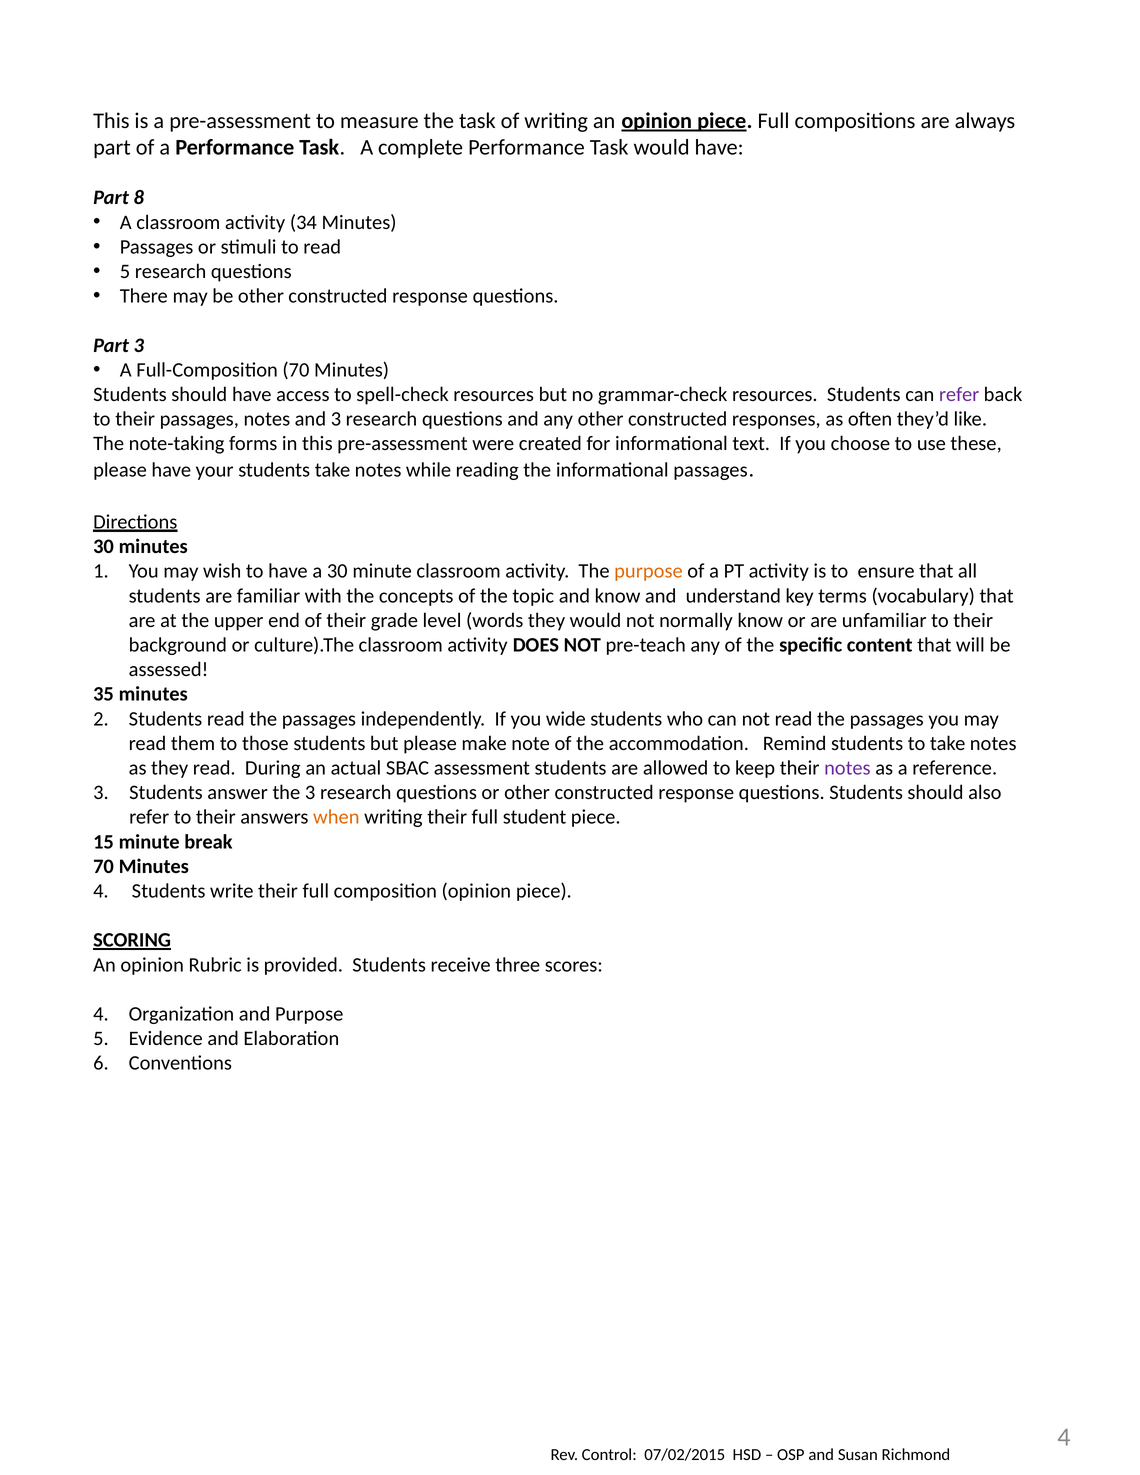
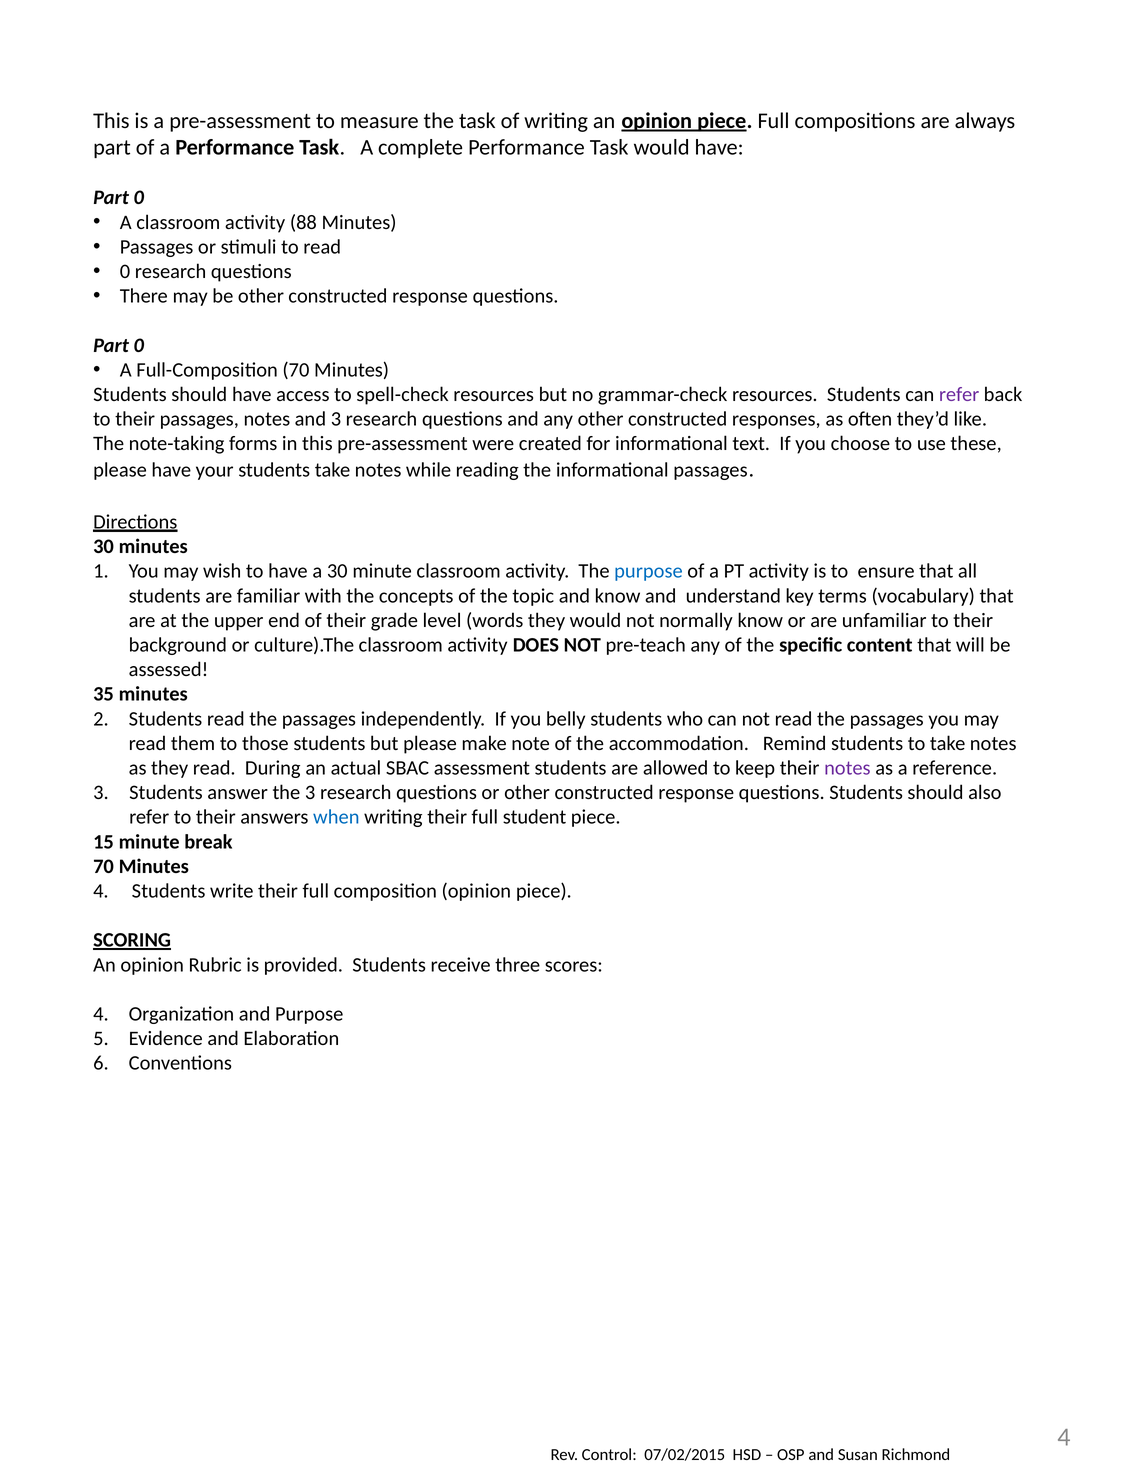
8 at (139, 198): 8 -> 0
34: 34 -> 88
5 at (125, 272): 5 -> 0
3 at (139, 345): 3 -> 0
purpose at (648, 571) colour: orange -> blue
wide: wide -> belly
when colour: orange -> blue
